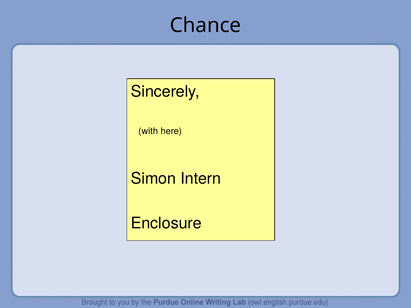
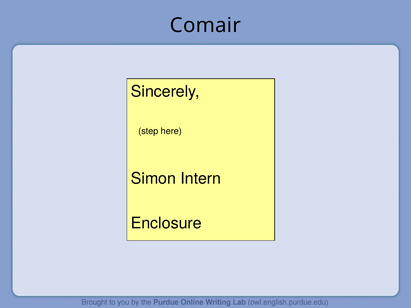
Chance: Chance -> Comair
with: with -> step
